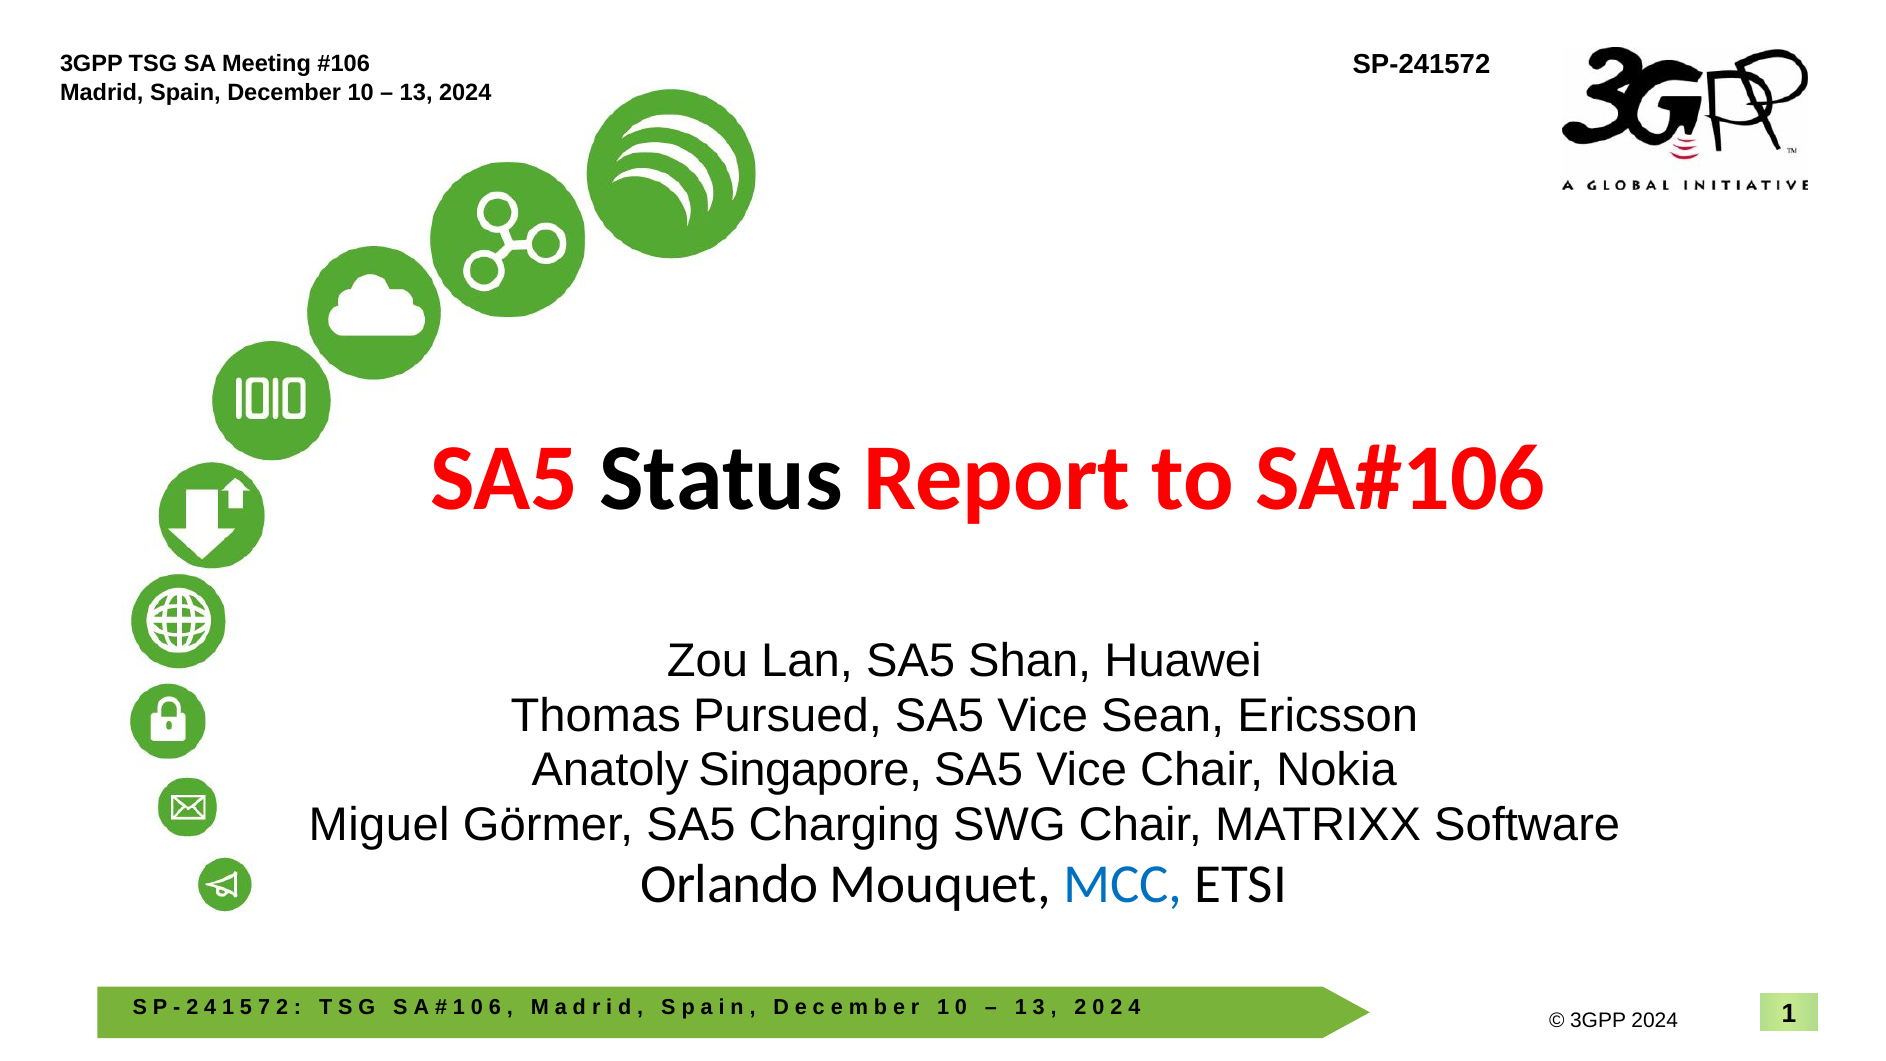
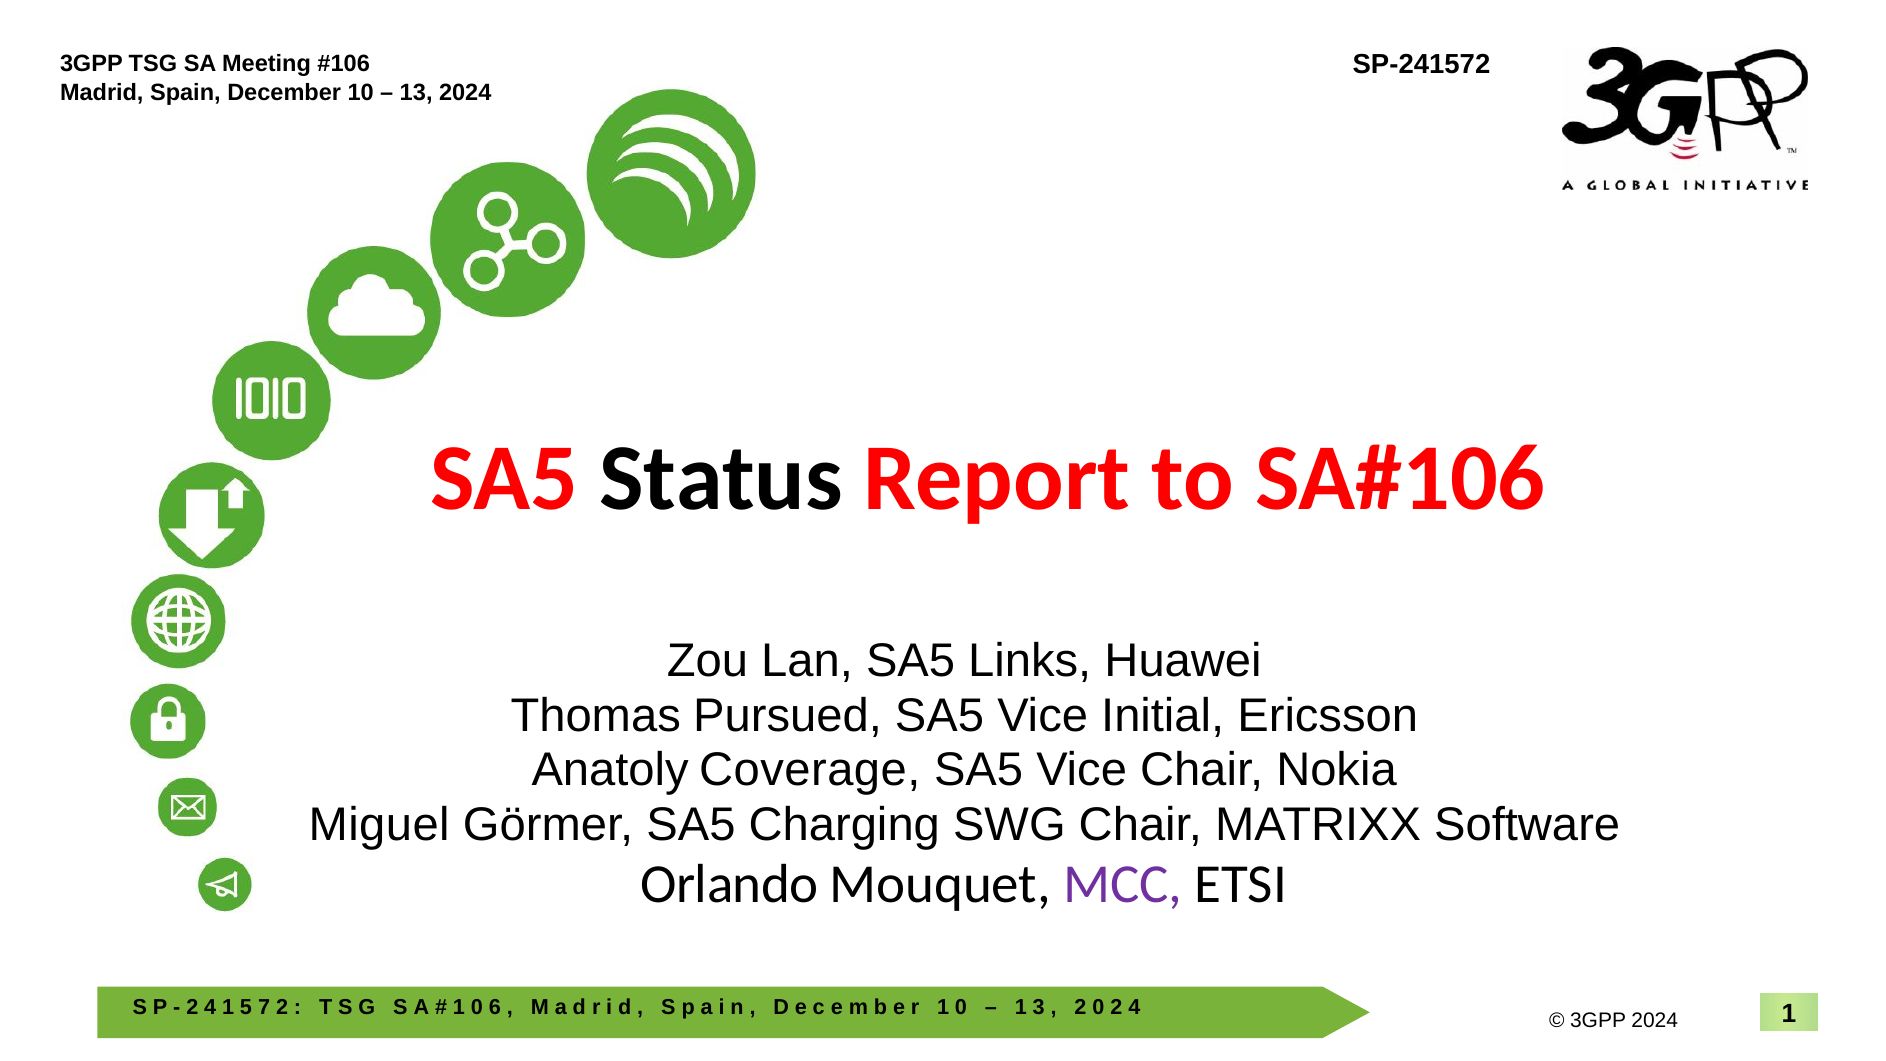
Shan: Shan -> Links
Sean: Sean -> Initial
Singapore: Singapore -> Coverage
MCC colour: blue -> purple
